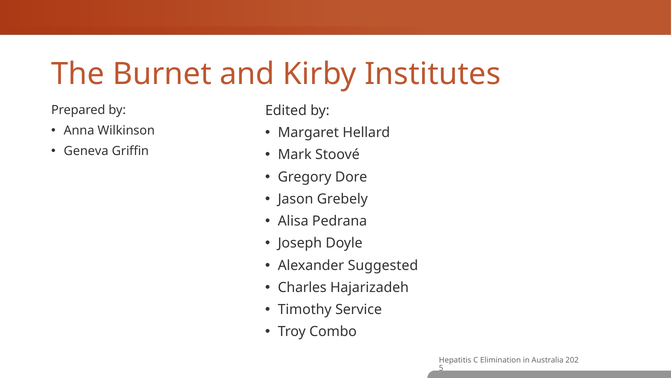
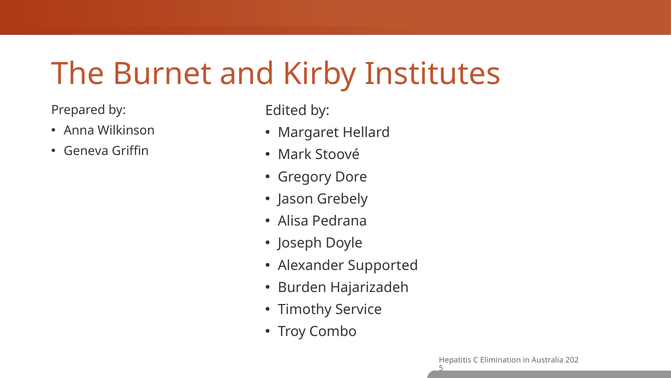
Suggested: Suggested -> Supported
Charles: Charles -> Burden
